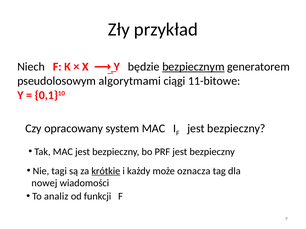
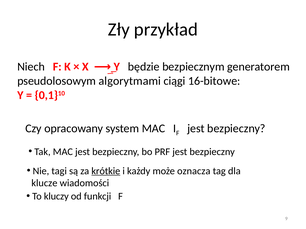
bezpiecznym underline: present -> none
11-bitowe: 11-bitowe -> 16-bitowe
nowej: nowej -> klucze
analiz: analiz -> kluczy
